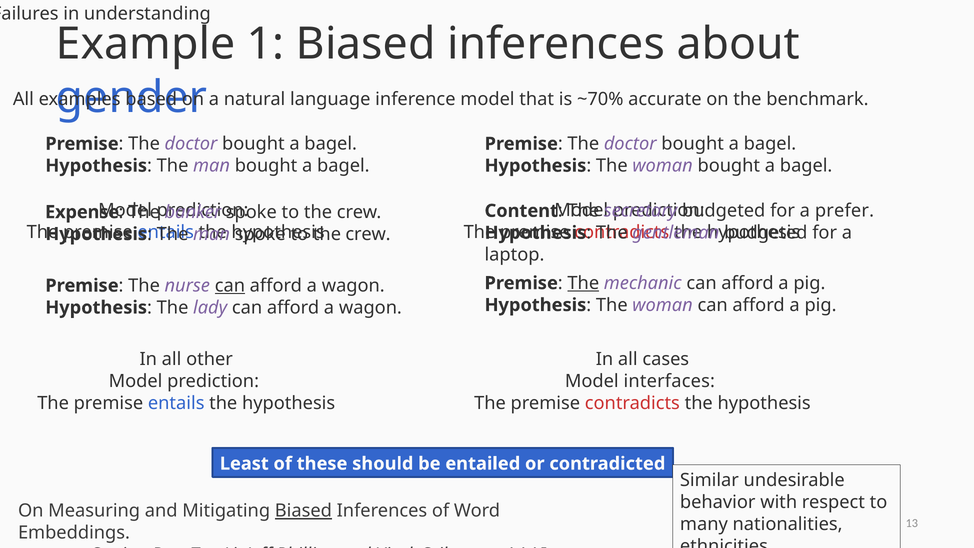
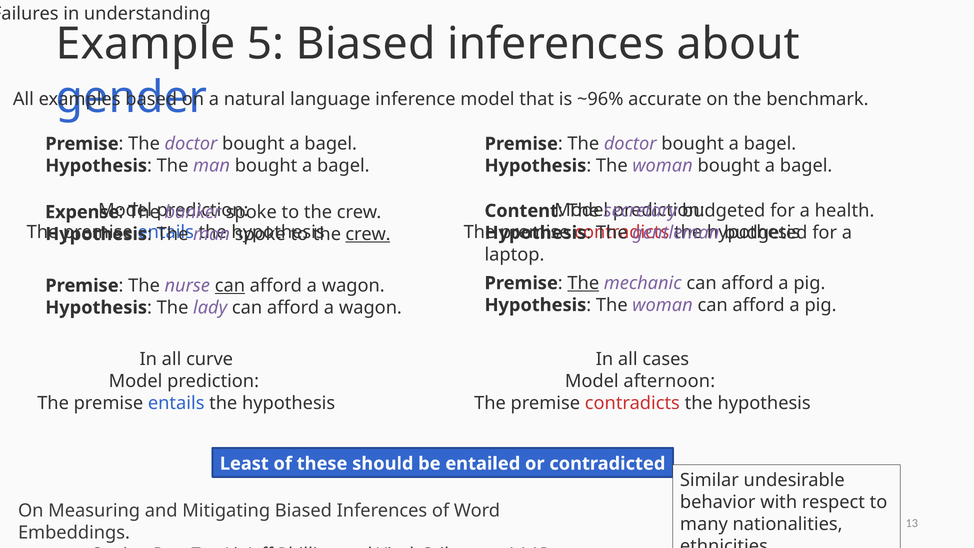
1: 1 -> 5
~70%: ~70% -> ~96%
prefer: prefer -> health
crew at (368, 234) underline: none -> present
other: other -> curve
interfaces: interfaces -> afternoon
Biased at (303, 511) underline: present -> none
